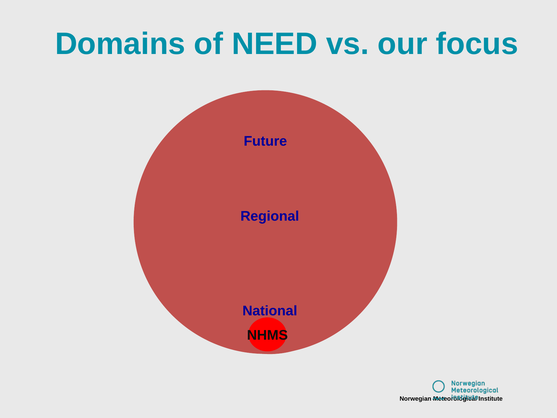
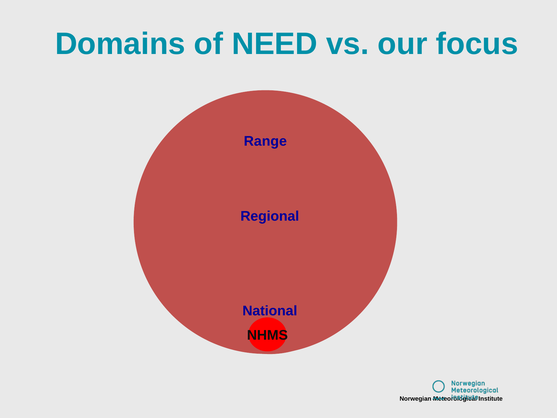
Future: Future -> Range
